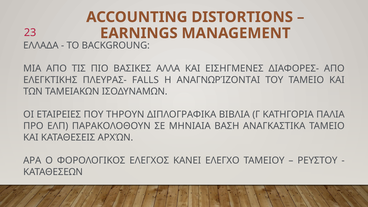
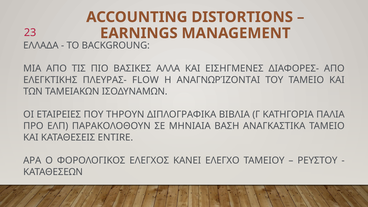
FALLS: FALLS -> FLOW
ΑΡΧΏΝ: ΑΡΧΏΝ -> ENTIRE
